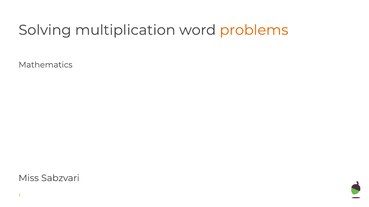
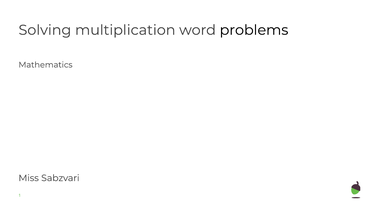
problems colour: orange -> black
